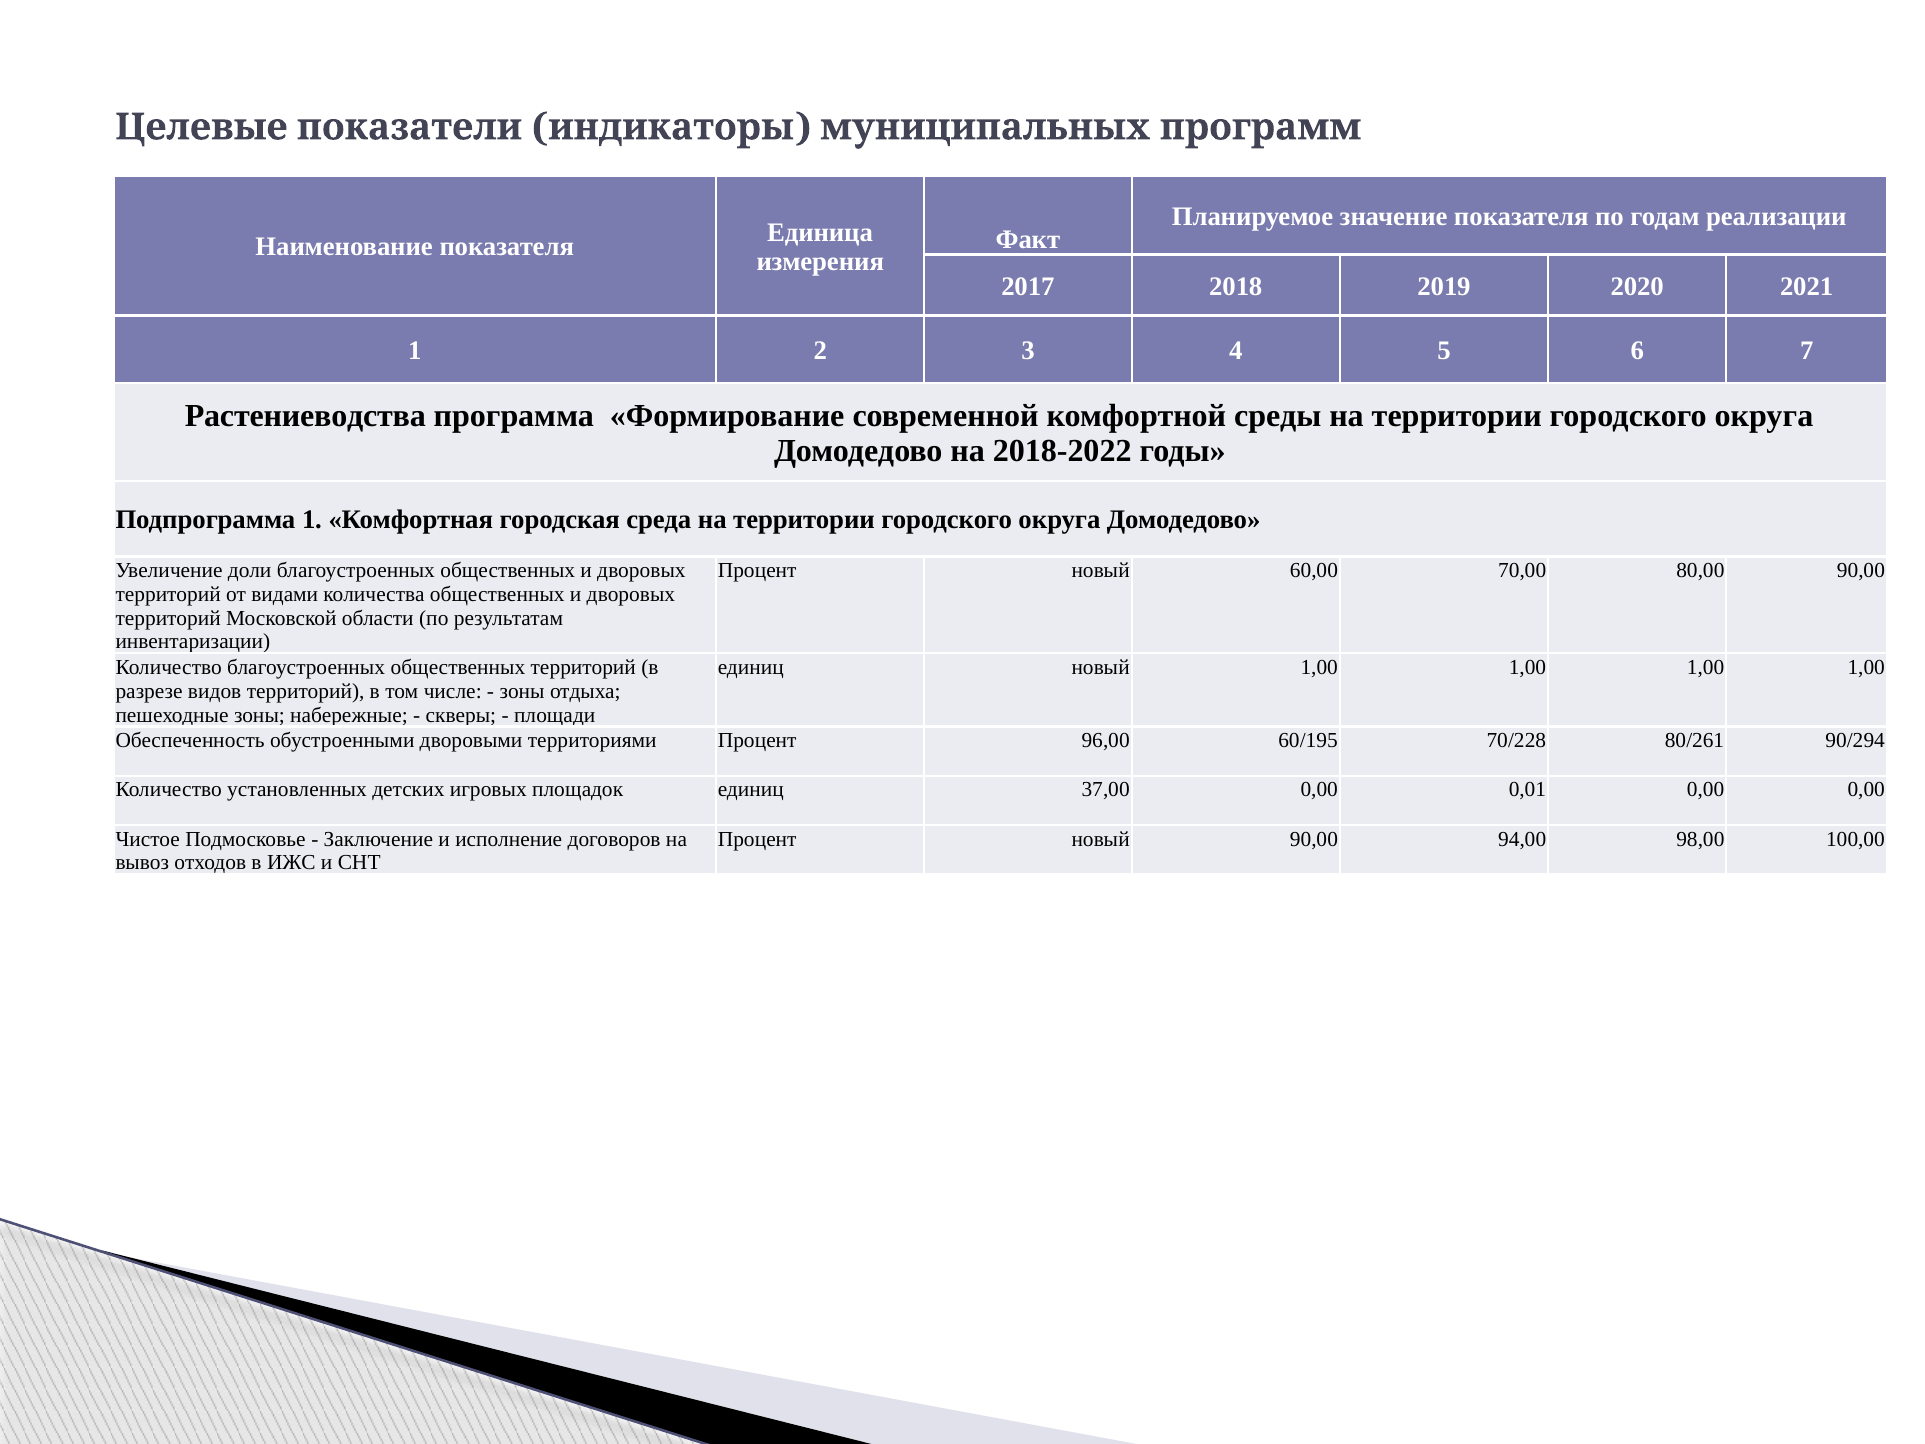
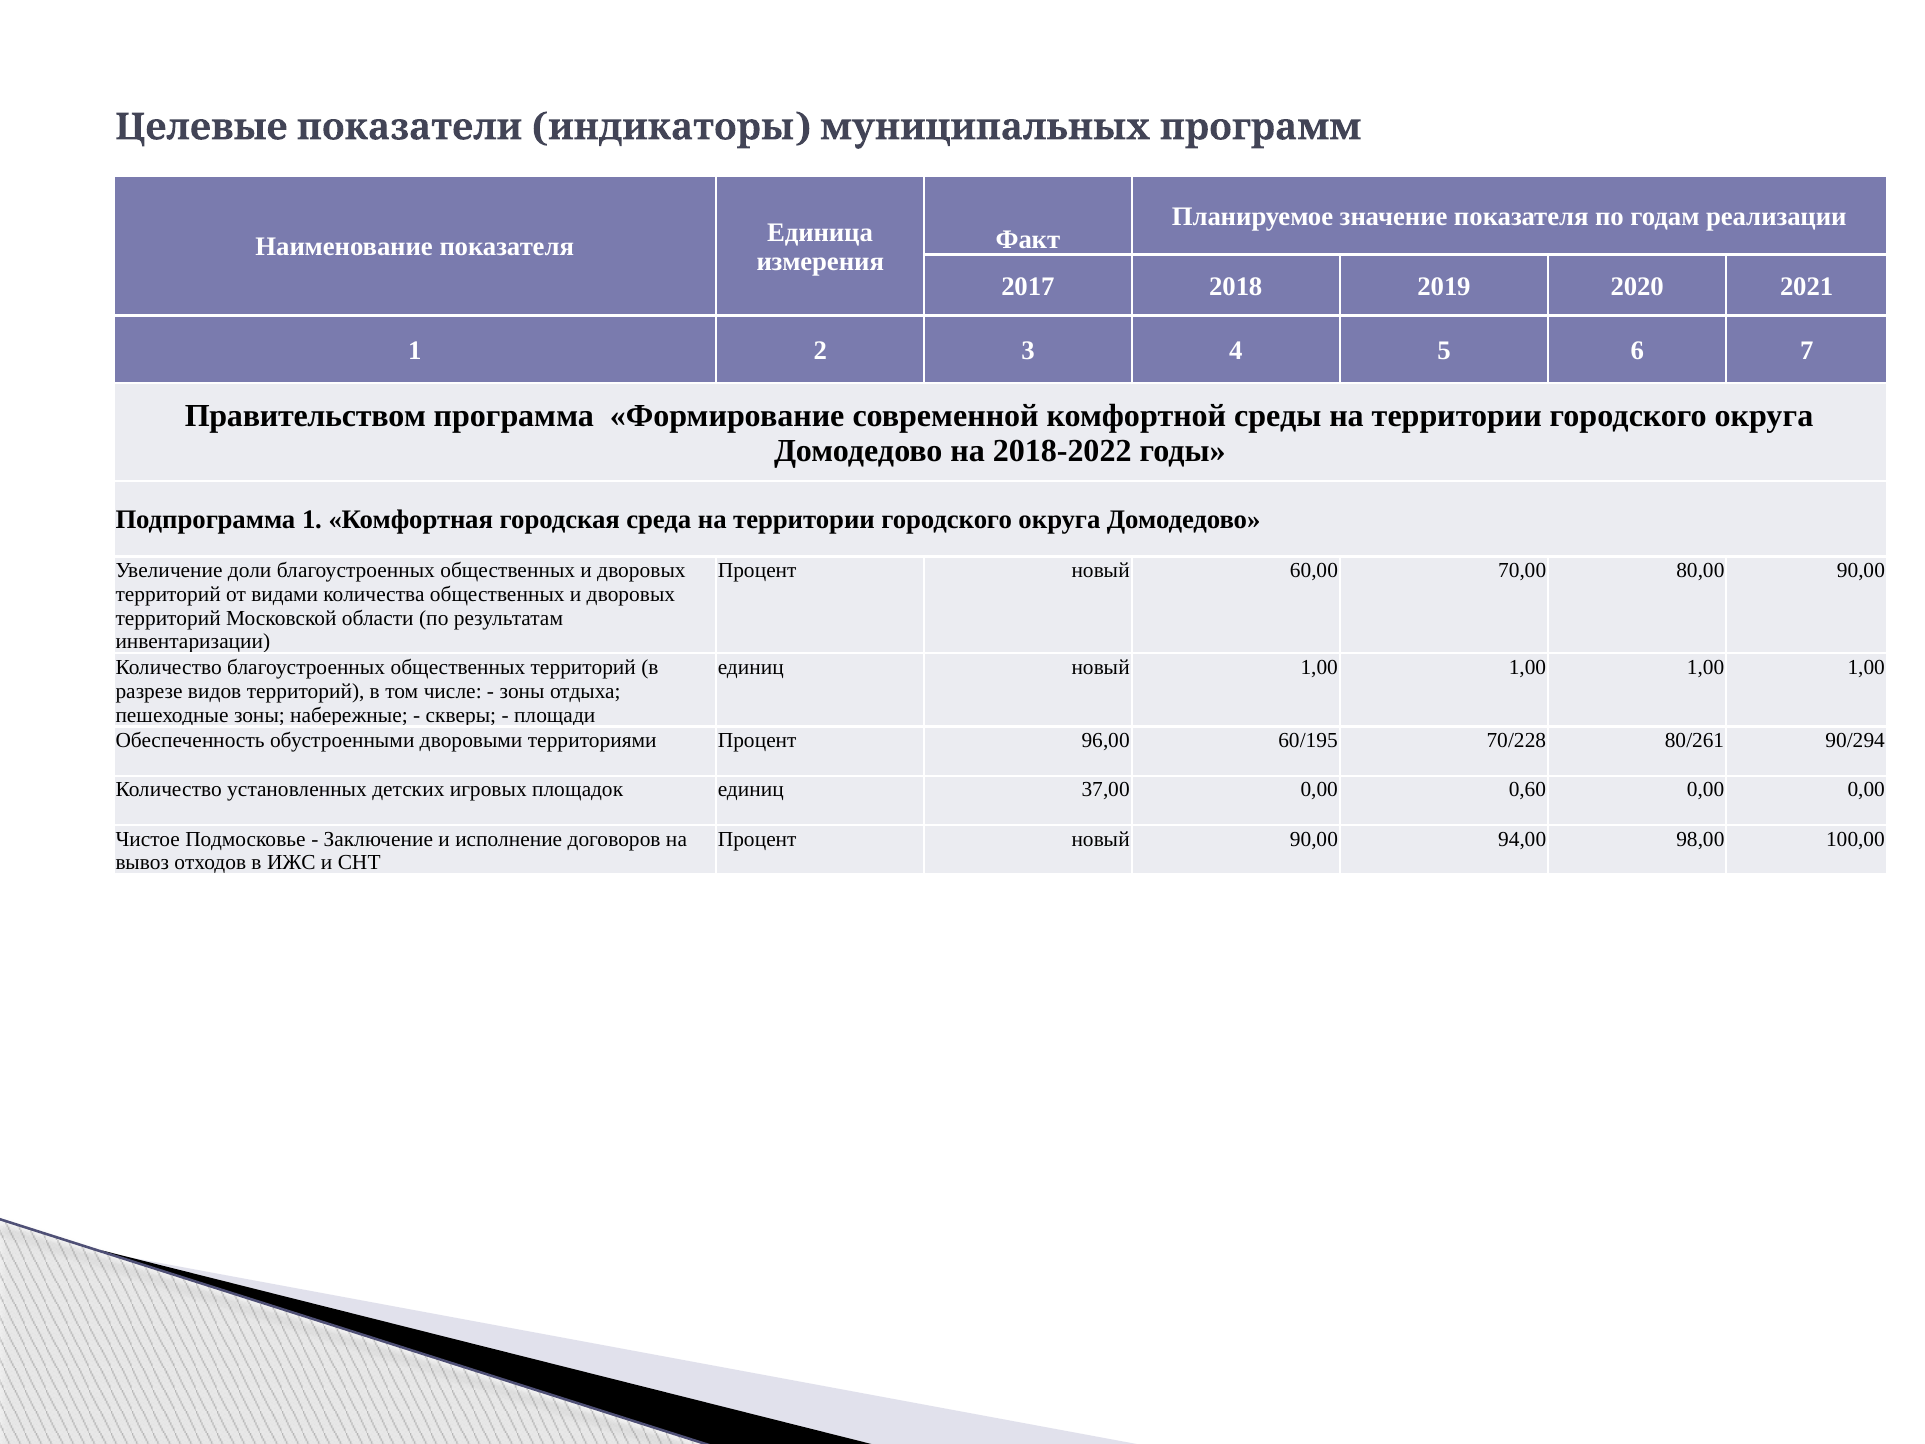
Растениеводства: Растениеводства -> Правительством
0,01: 0,01 -> 0,60
